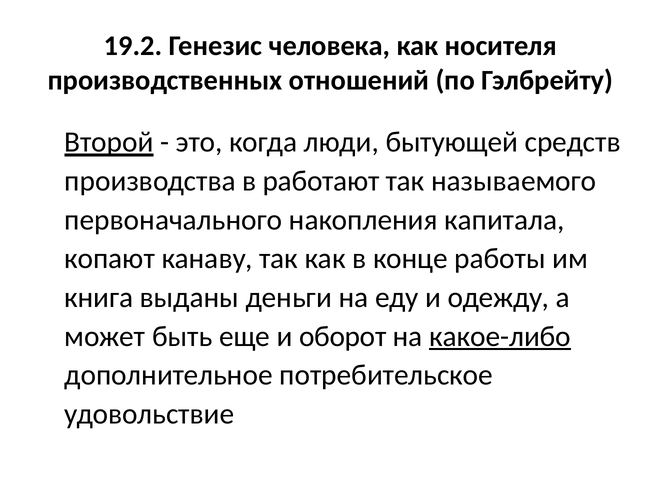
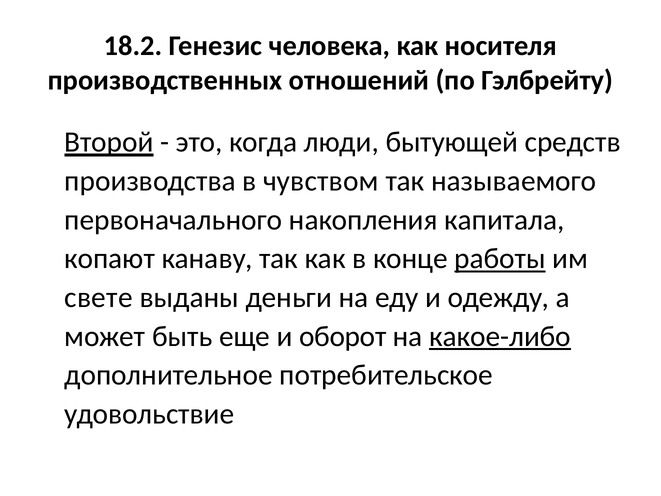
19.2: 19.2 -> 18.2
работают: работают -> чувством
работы underline: none -> present
книга: книга -> свете
